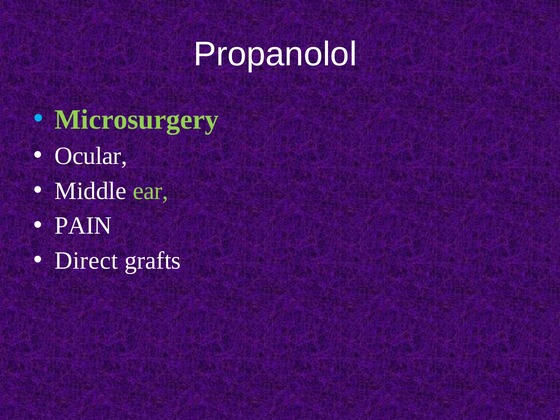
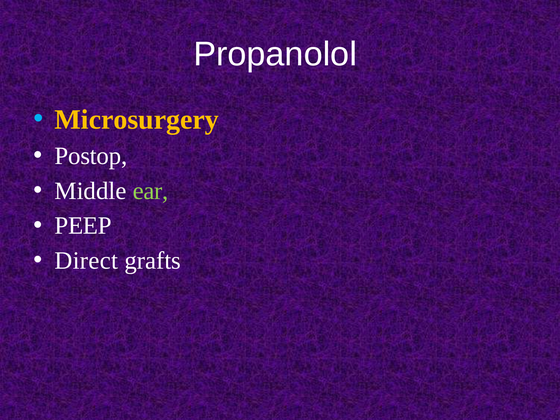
Microsurgery colour: light green -> yellow
Ocular: Ocular -> Postop
PAIN: PAIN -> PEEP
